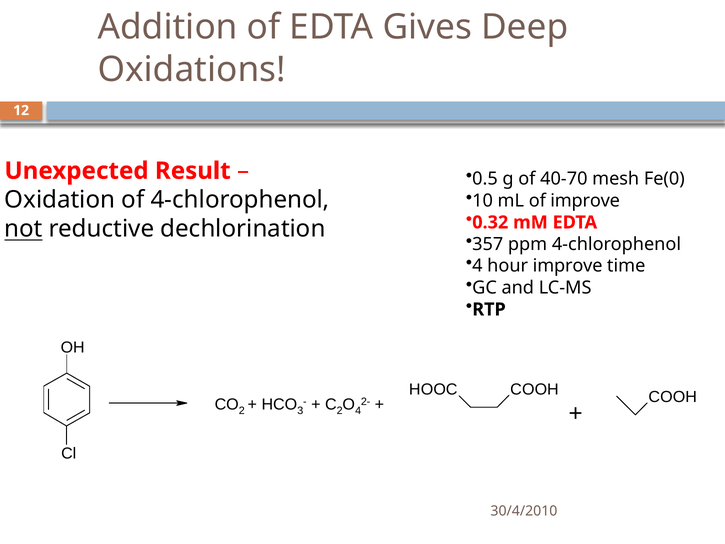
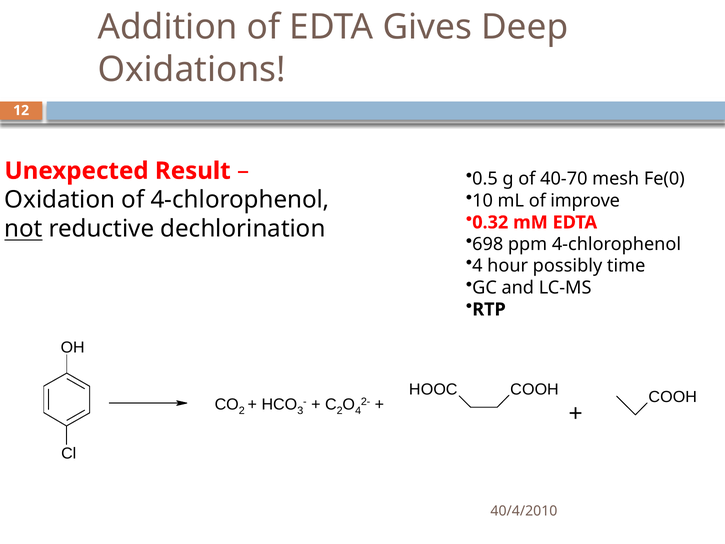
357: 357 -> 698
hour improve: improve -> possibly
30/4/2010: 30/4/2010 -> 40/4/2010
